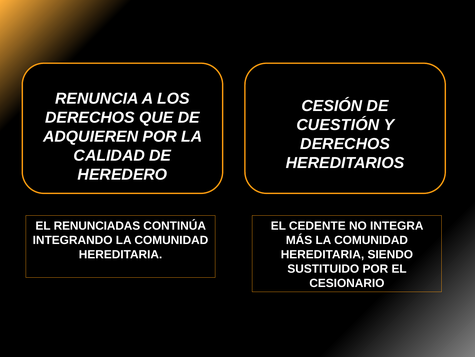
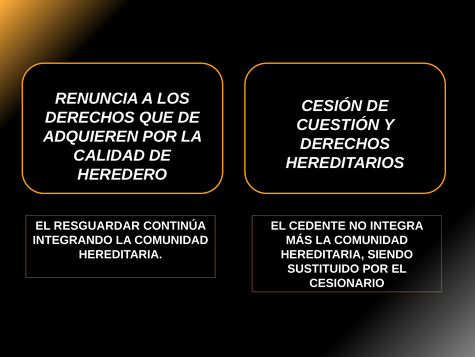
RENUNCIADAS: RENUNCIADAS -> RESGUARDAR
